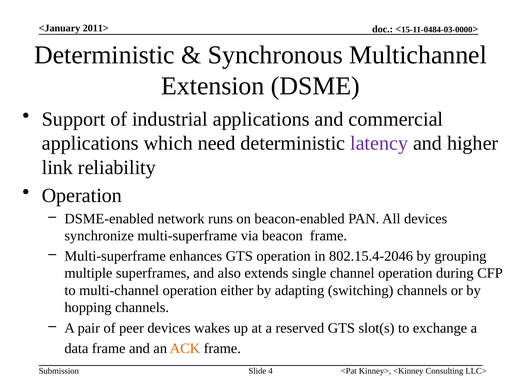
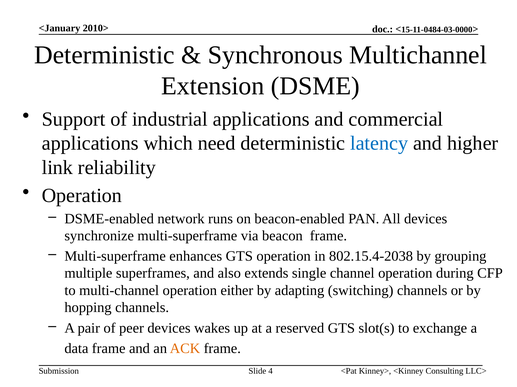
2011>: 2011> -> 2010>
latency colour: purple -> blue
802.15.4-2046: 802.15.4-2046 -> 802.15.4-2038
